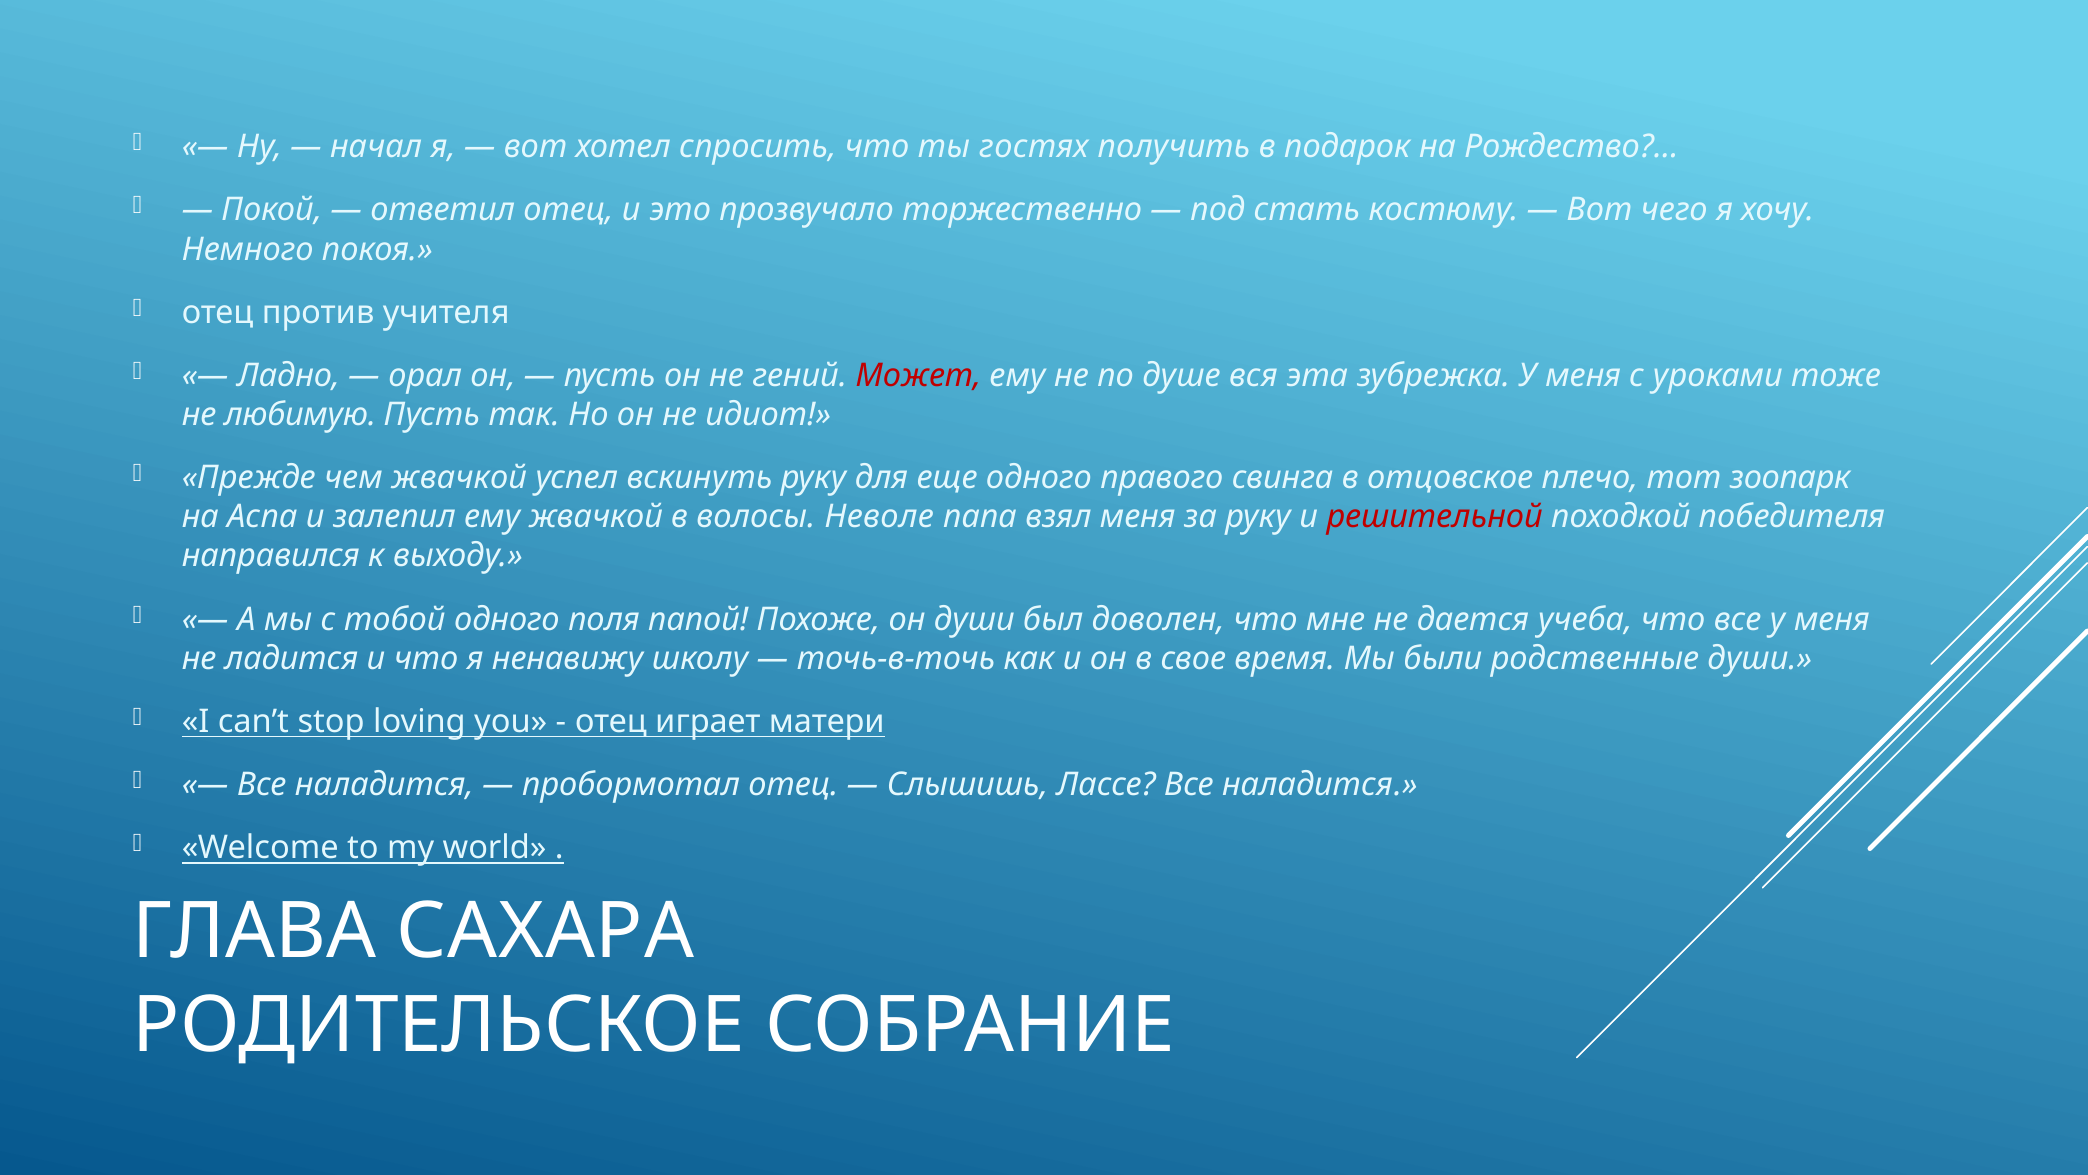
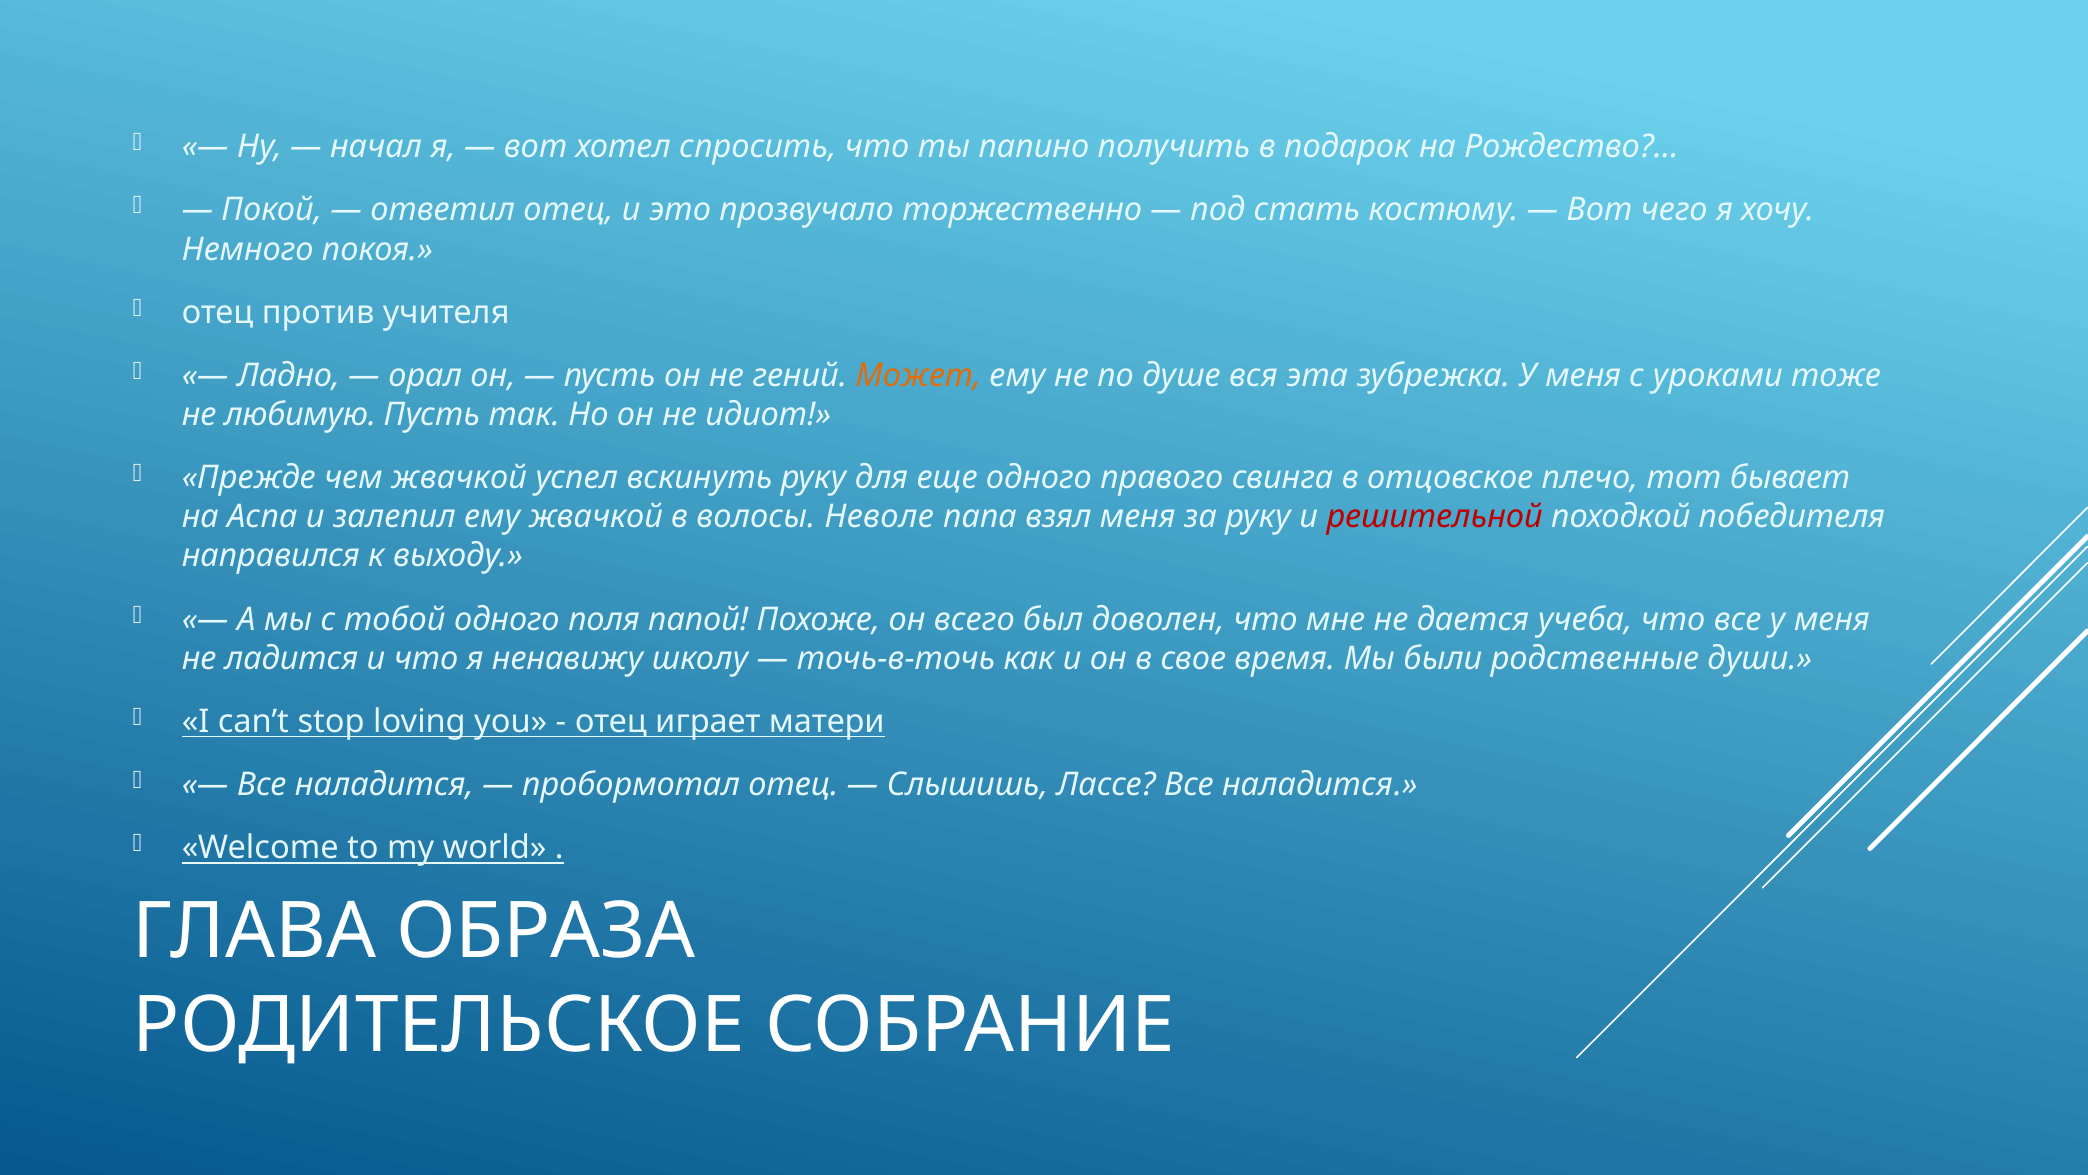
гостях: гостях -> папино
Может colour: red -> orange
зоопарк: зоопарк -> бывает
он души: души -> всего
САХАРА: САХАРА -> ОБРАЗА
